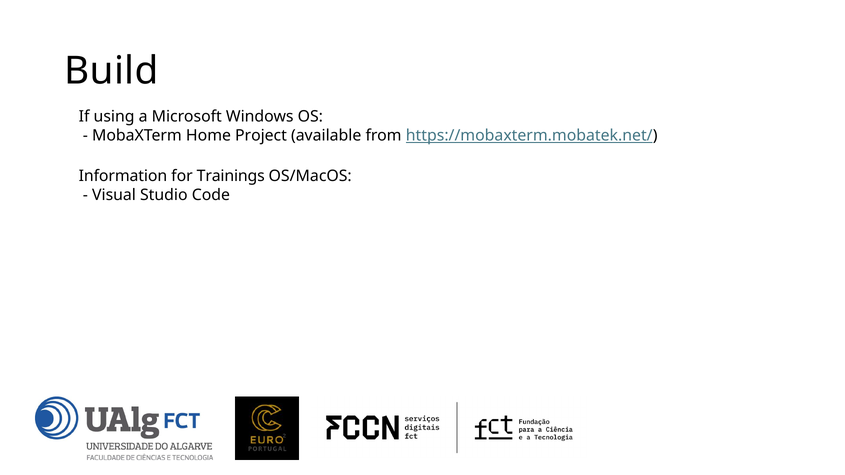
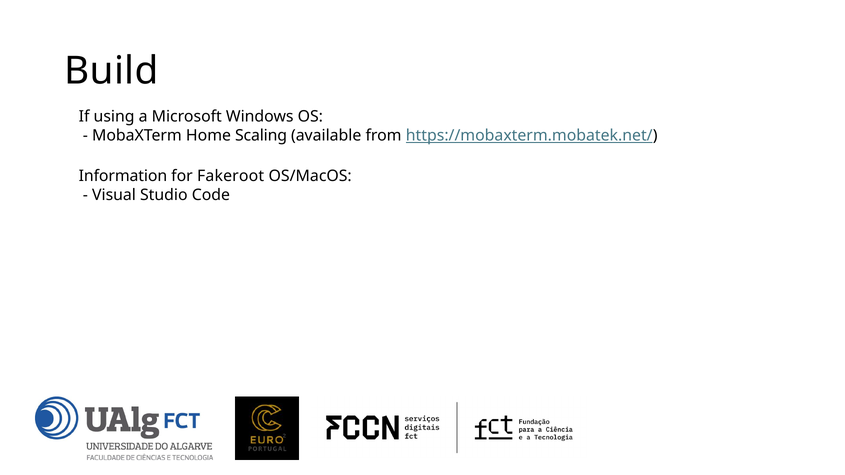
Project: Project -> Scaling
Trainings: Trainings -> Fakeroot
